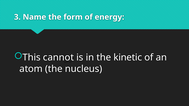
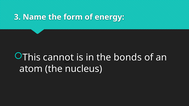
kinetic: kinetic -> bonds
